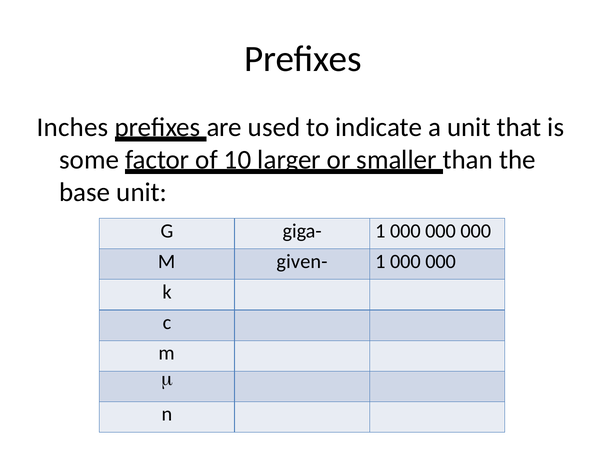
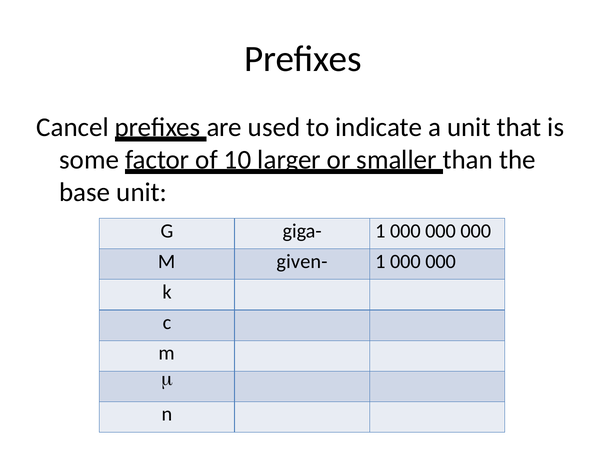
Inches: Inches -> Cancel
